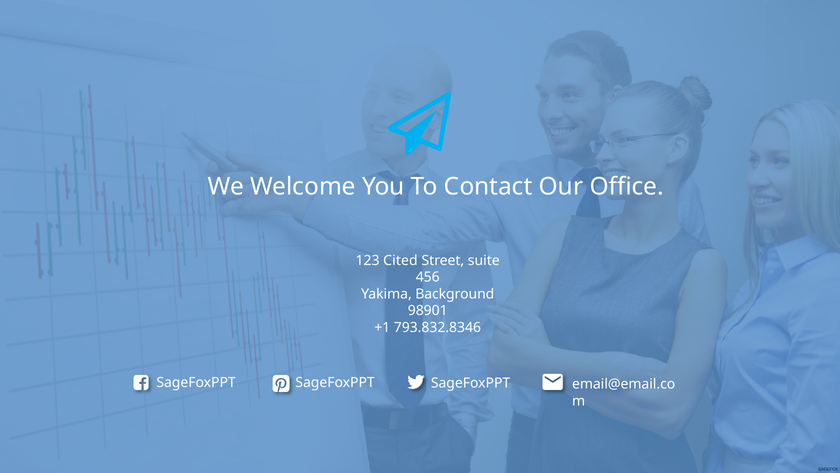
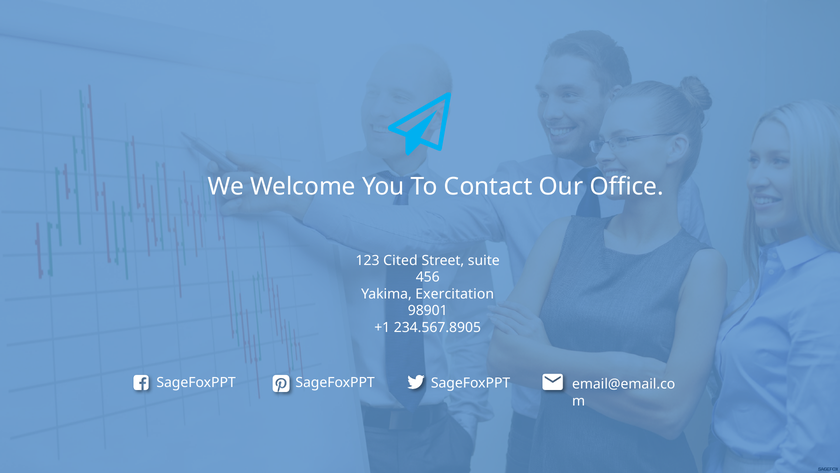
Background: Background -> Exercitation
793.832.8346: 793.832.8346 -> 234.567.8905
